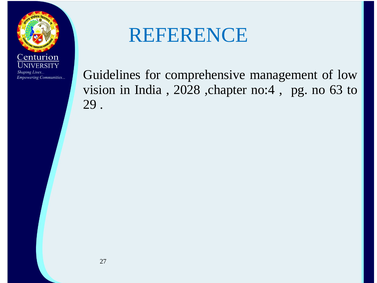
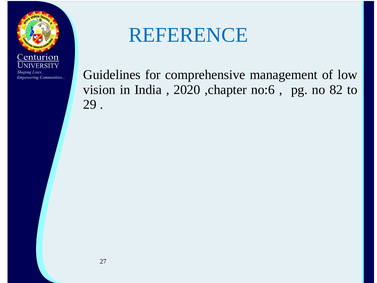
2028: 2028 -> 2020
no:4: no:4 -> no:6
63: 63 -> 82
